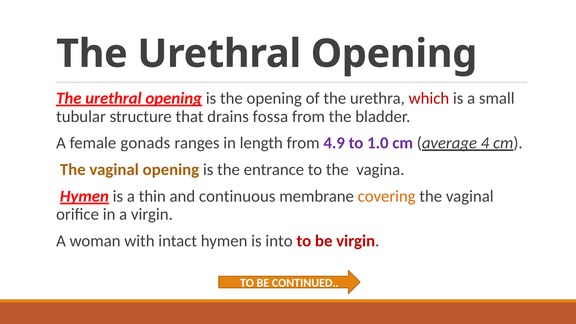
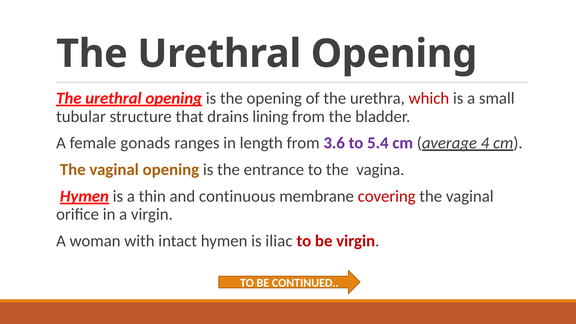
fossa: fossa -> lining
4.9: 4.9 -> 3.6
1.0: 1.0 -> 5.4
covering colour: orange -> red
into: into -> iliac
